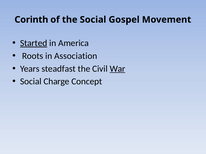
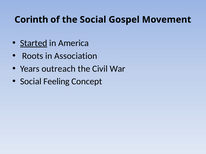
steadfast: steadfast -> outreach
War underline: present -> none
Charge: Charge -> Feeling
